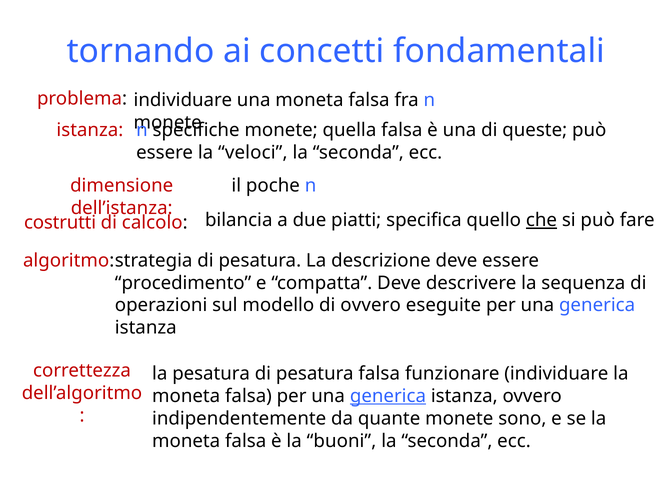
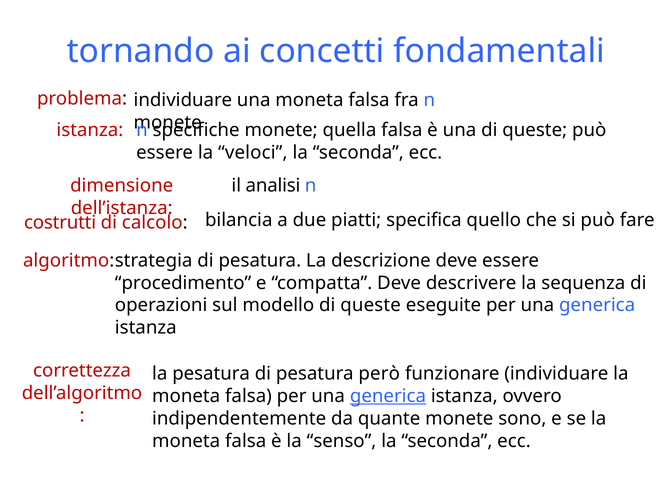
poche: poche -> analisi
che underline: present -> none
modello di ovvero: ovvero -> queste
pesatura falsa: falsa -> però
buoni: buoni -> senso
